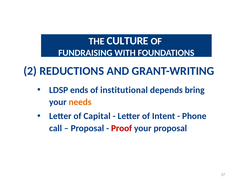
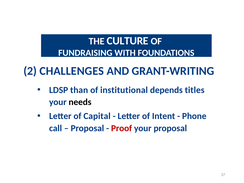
REDUCTIONS: REDUCTIONS -> CHALLENGES
ends: ends -> than
bring: bring -> titles
needs colour: orange -> black
